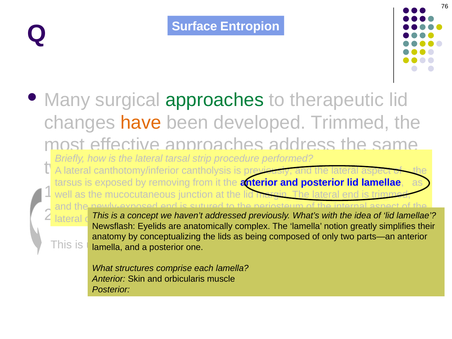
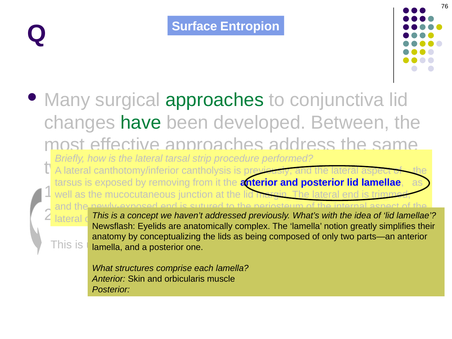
to therapeutic: therapeutic -> conjunctiva
have colour: orange -> green
developed Trimmed: Trimmed -> Between
